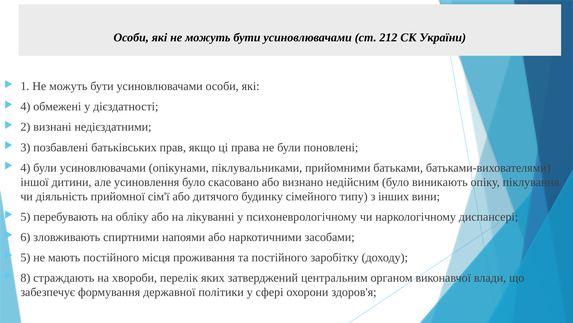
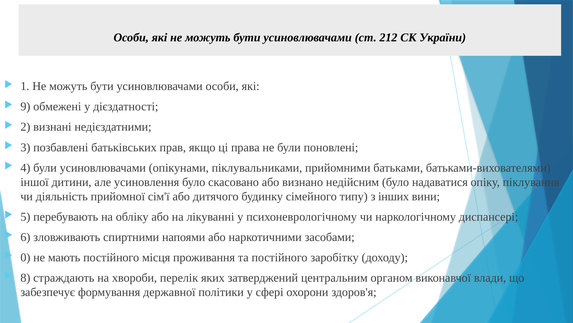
4 at (25, 106): 4 -> 9
виникають: виникають -> надаватися
5 at (25, 257): 5 -> 0
